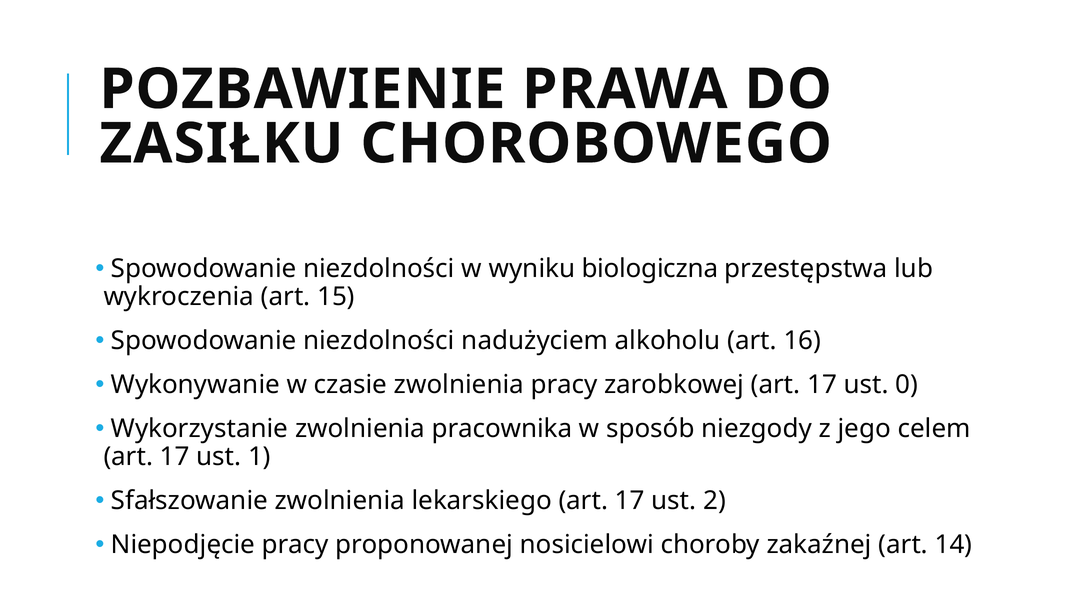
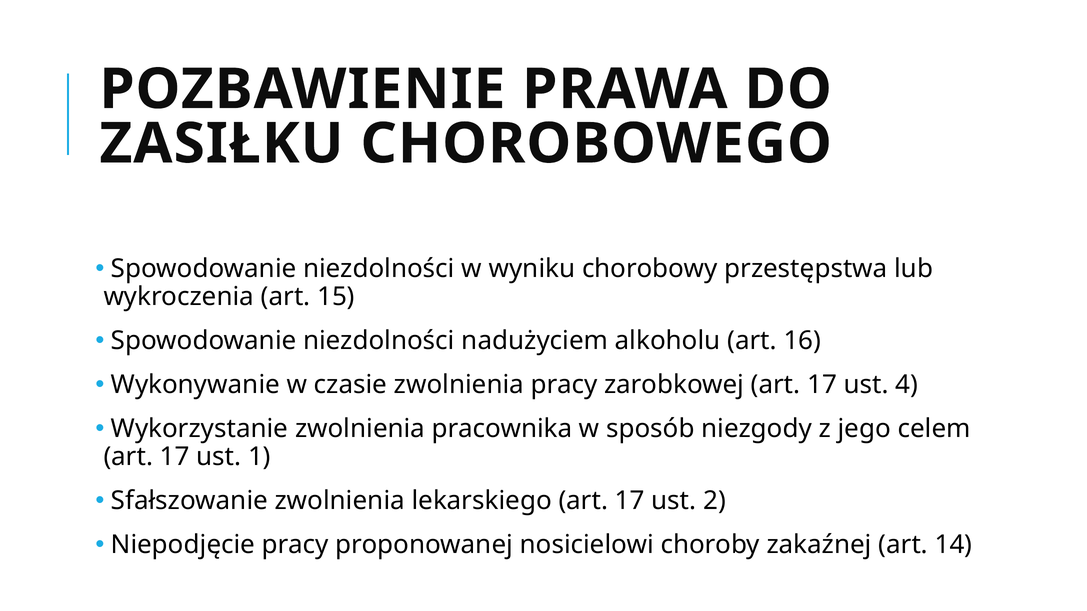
biologiczna: biologiczna -> chorobowy
0: 0 -> 4
